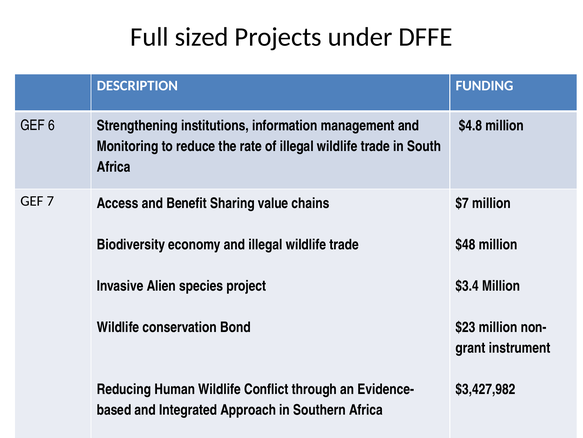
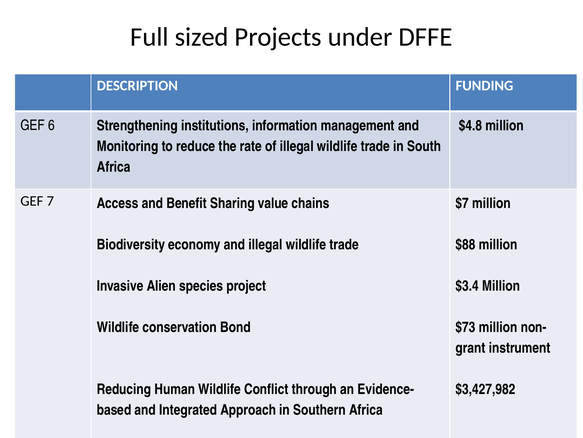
$48: $48 -> $88
$23: $23 -> $73
